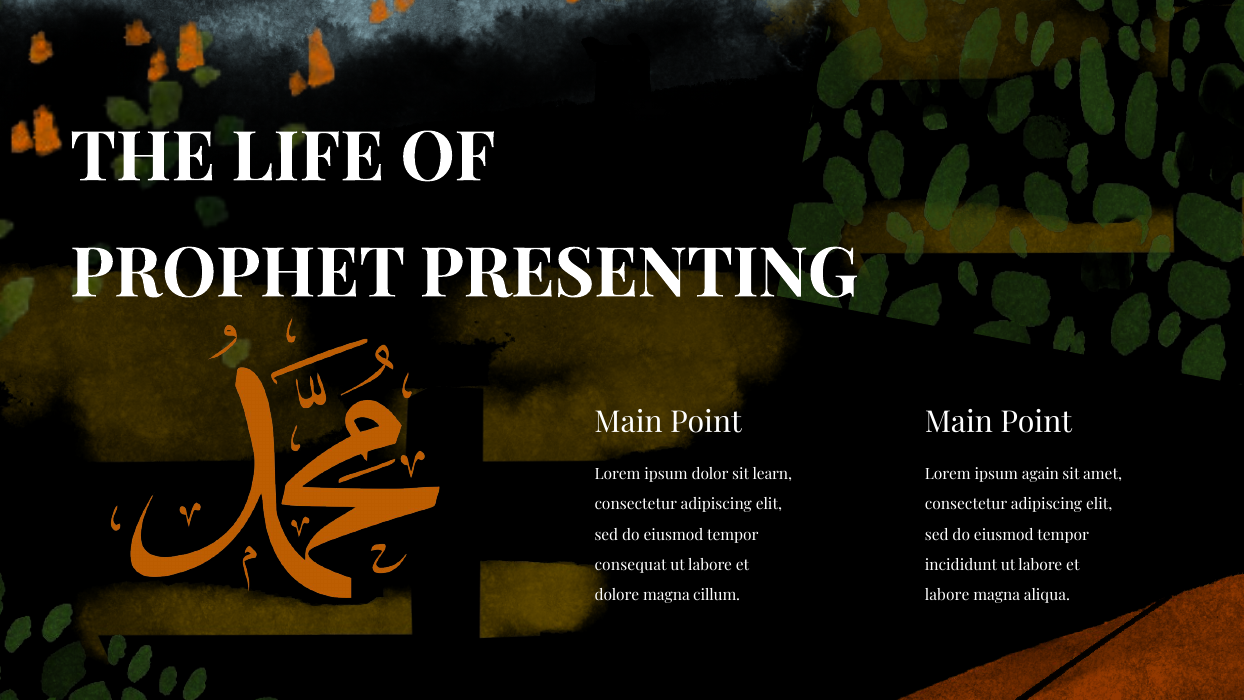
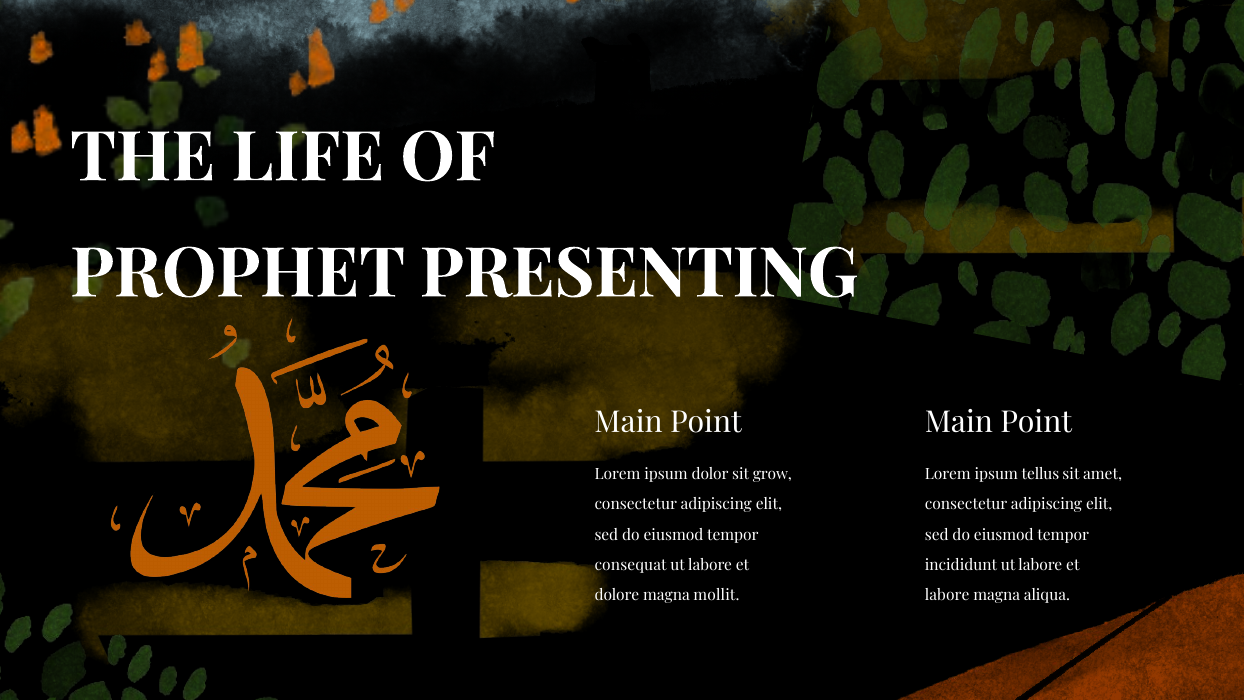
learn: learn -> grow
again: again -> tellus
cillum: cillum -> mollit
